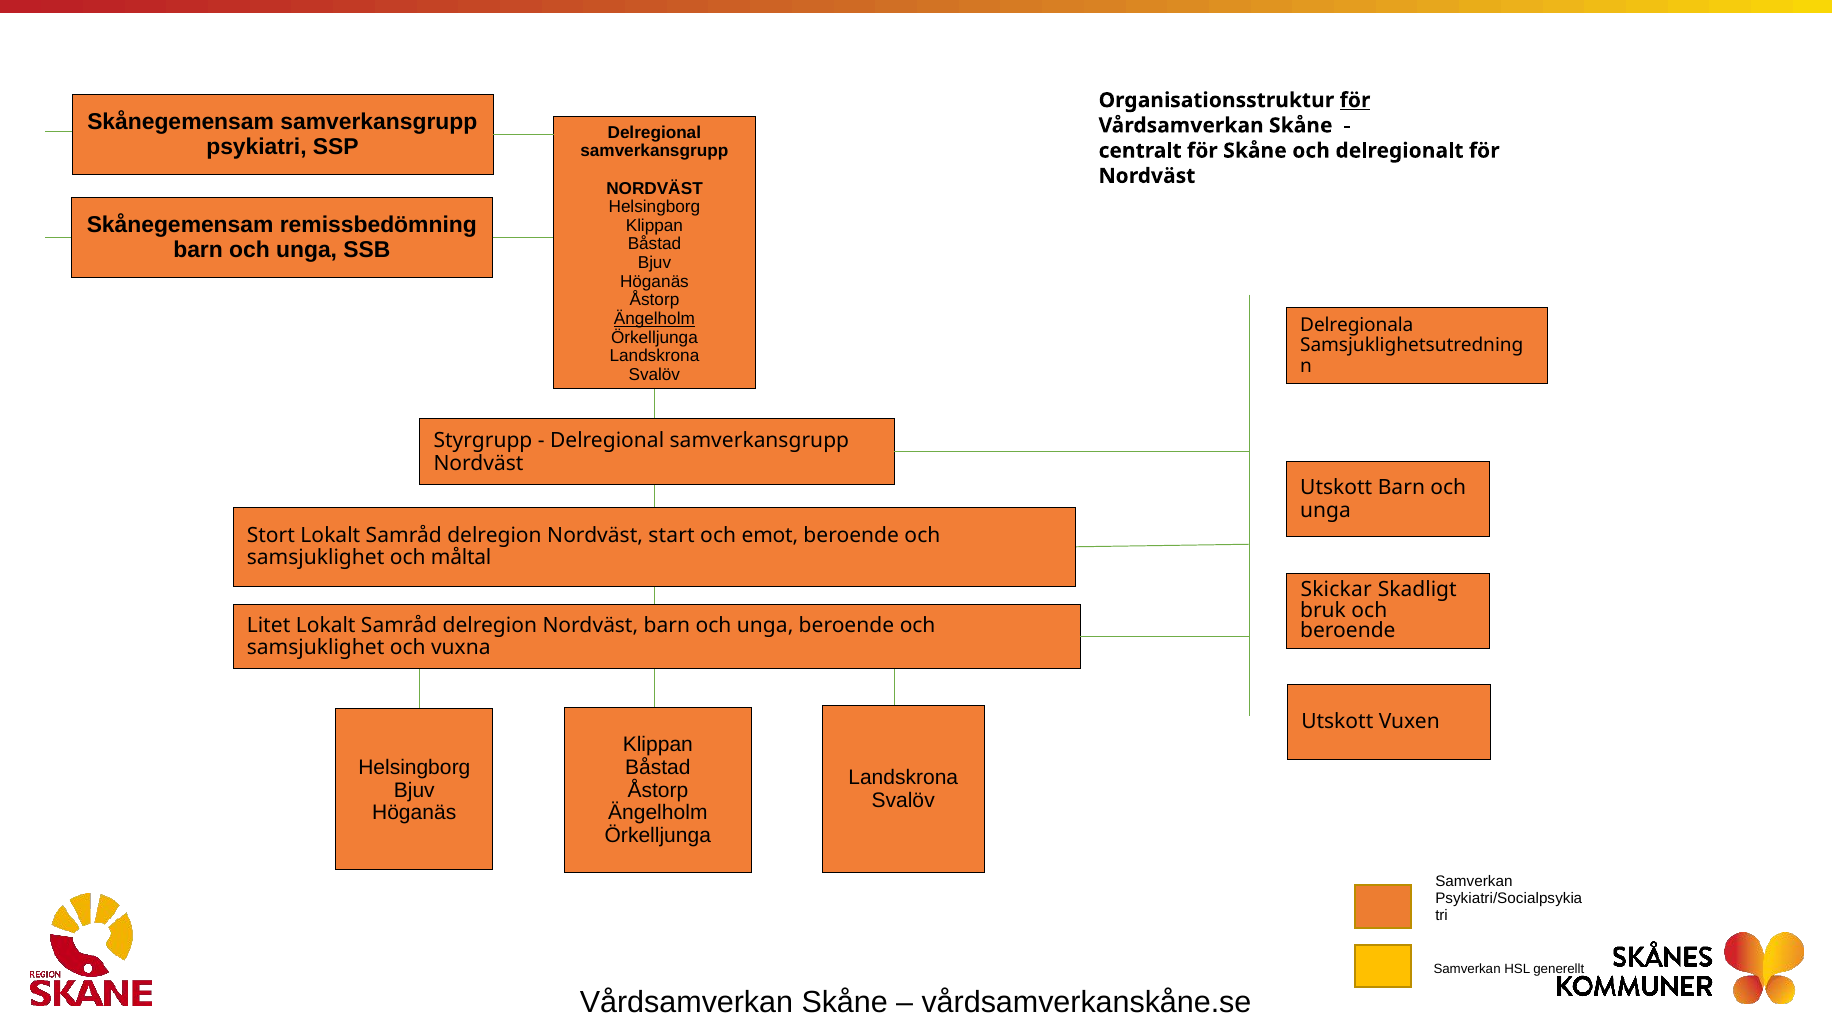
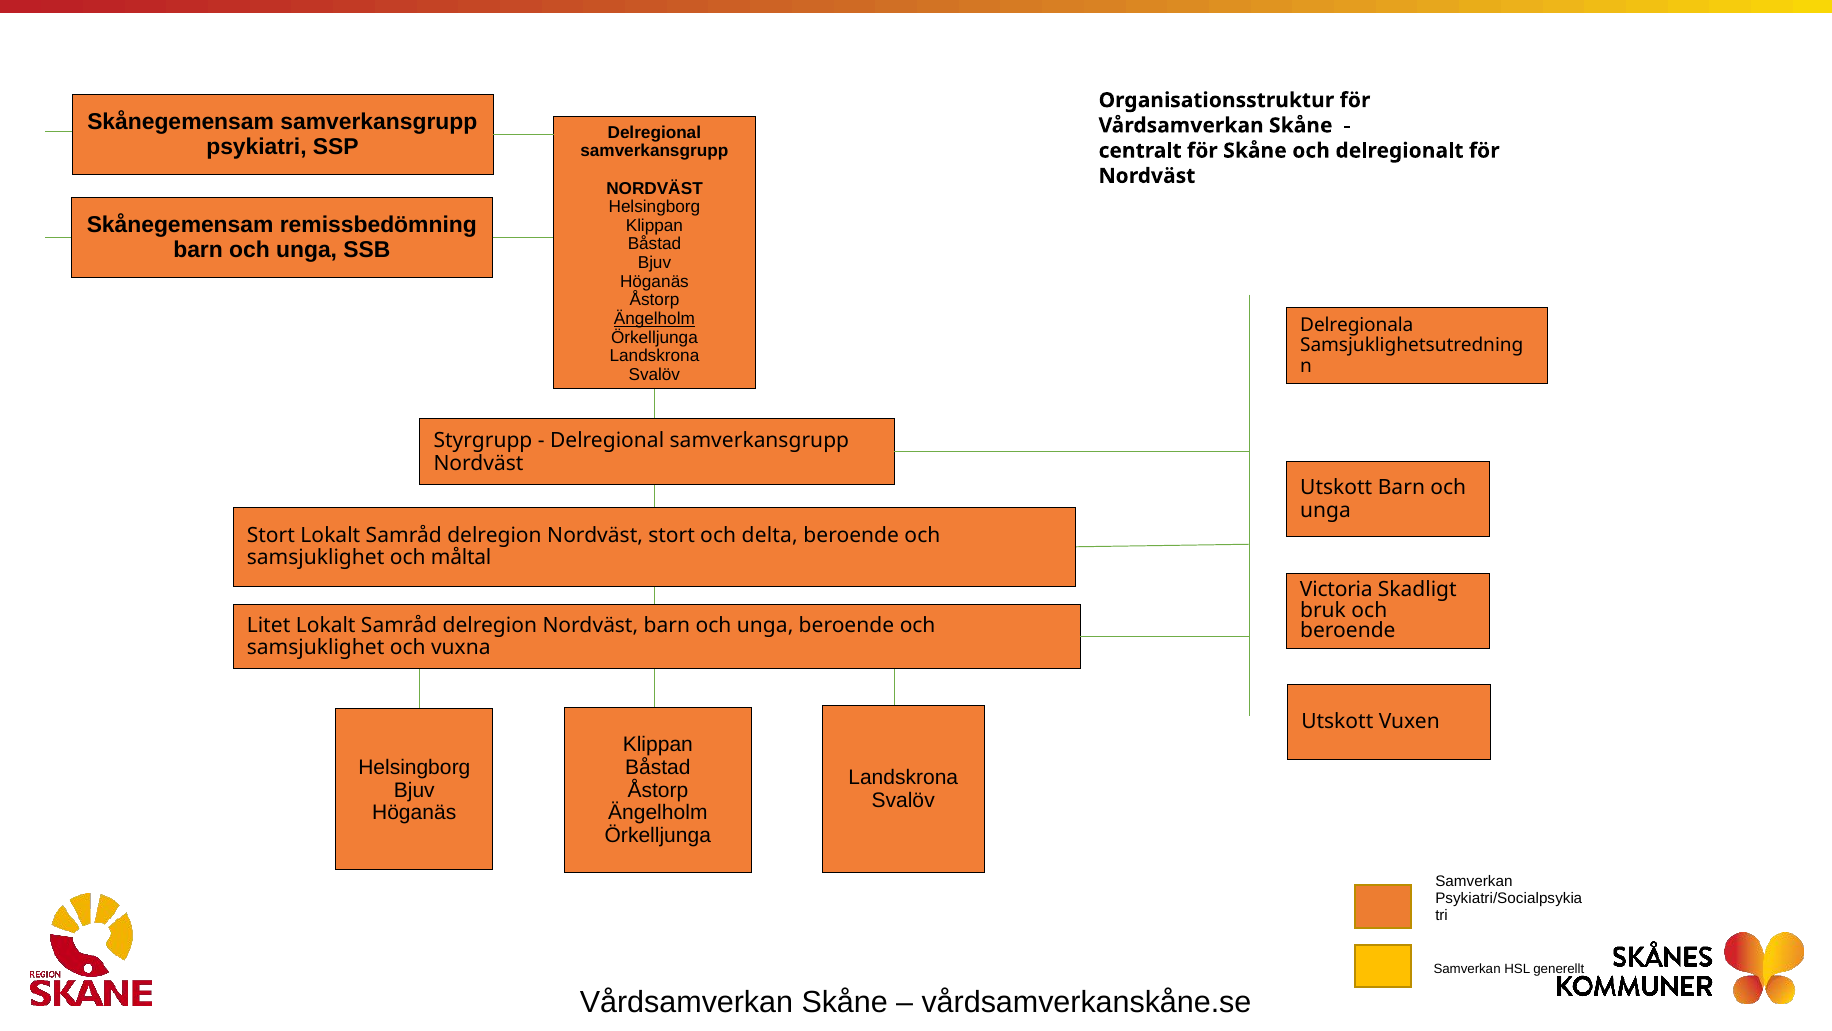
för at (1355, 100) underline: present -> none
delregion Nordväst start: start -> stort
emot: emot -> delta
Skickar: Skickar -> Victoria
